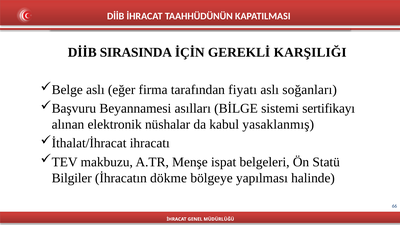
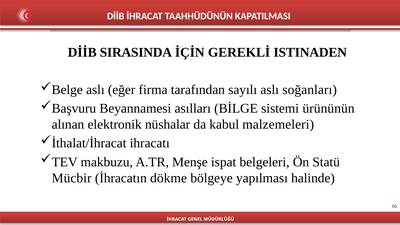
KARŞILIĞI: KARŞILIĞI -> ISTINADEN
fiyatı: fiyatı -> sayılı
sertifikayı: sertifikayı -> ürününün
yasaklanmış: yasaklanmış -> malzemeleri
Bilgiler: Bilgiler -> Mücbir
